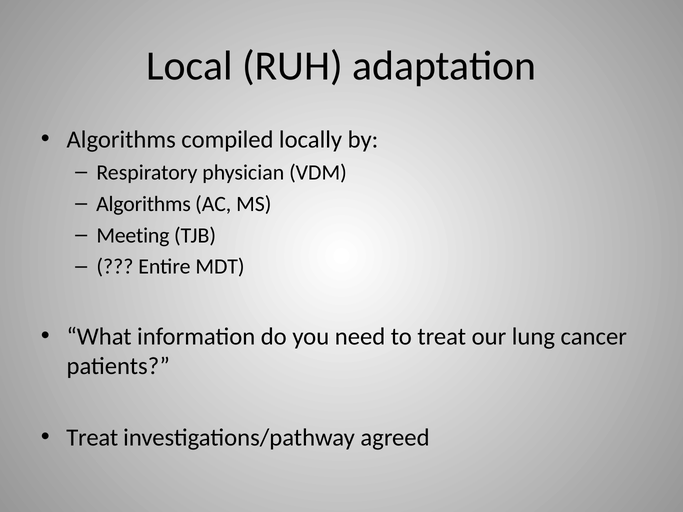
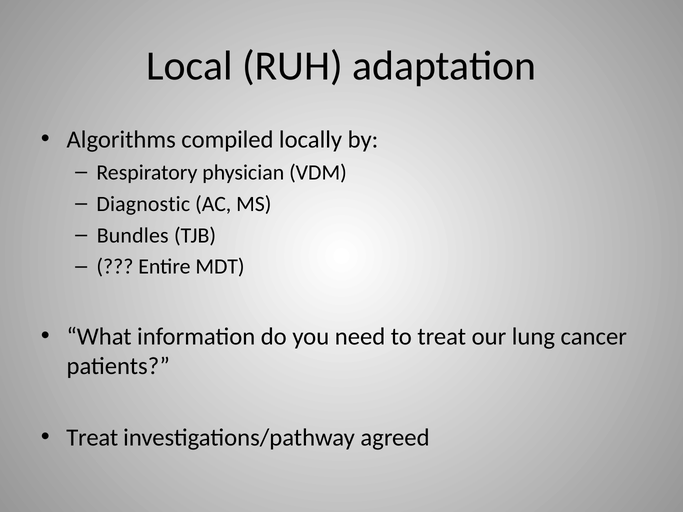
Algorithms at (143, 204): Algorithms -> Diagnostic
Meeting: Meeting -> Bundles
